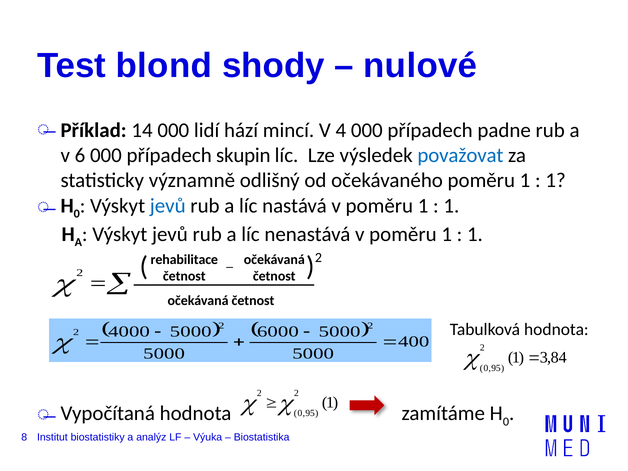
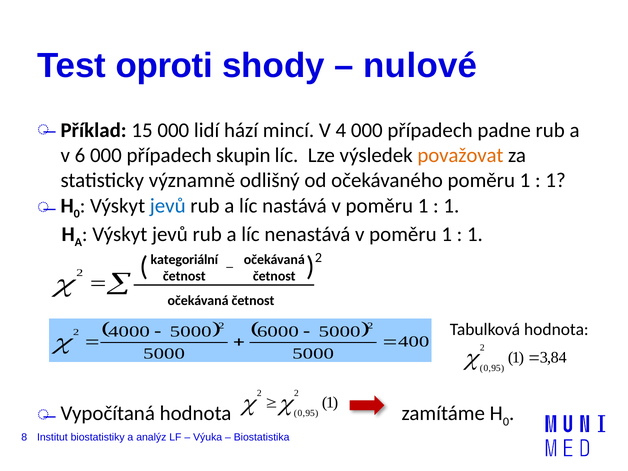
blond: blond -> oproti
14: 14 -> 15
považovat colour: blue -> orange
rehabilitace: rehabilitace -> kategoriální
